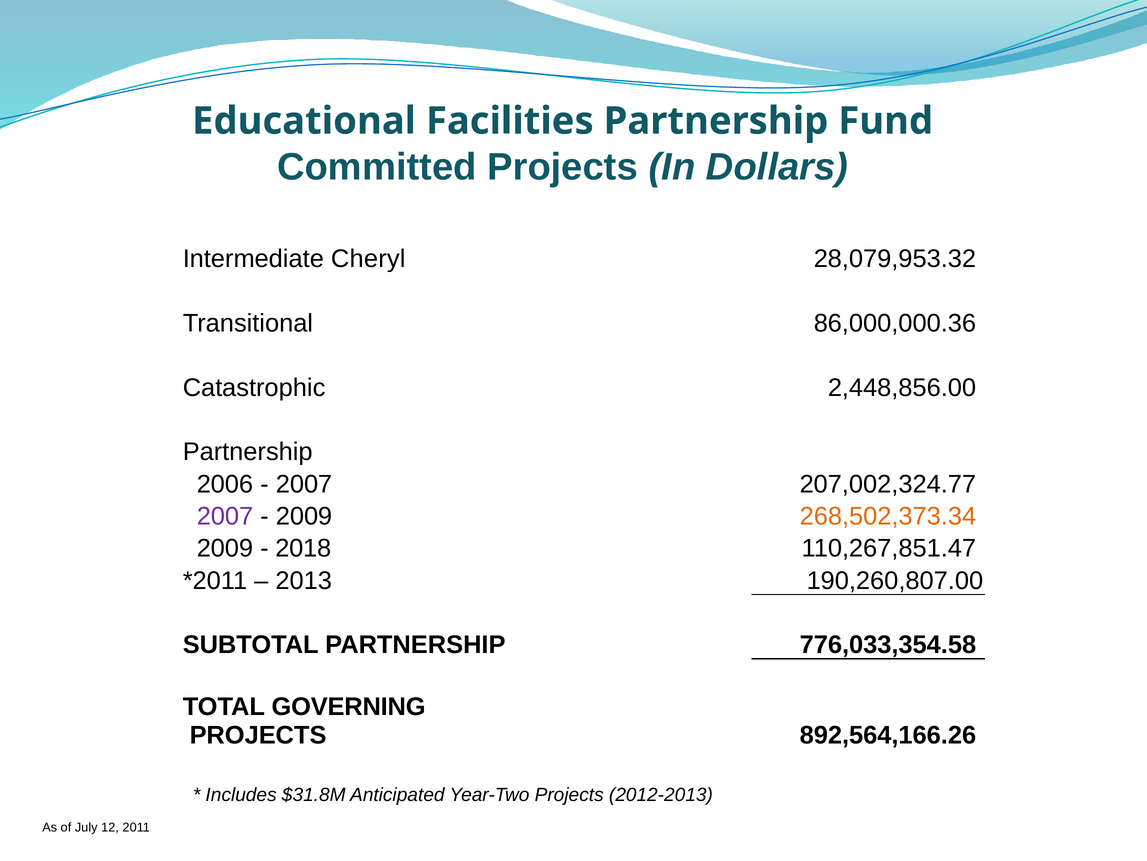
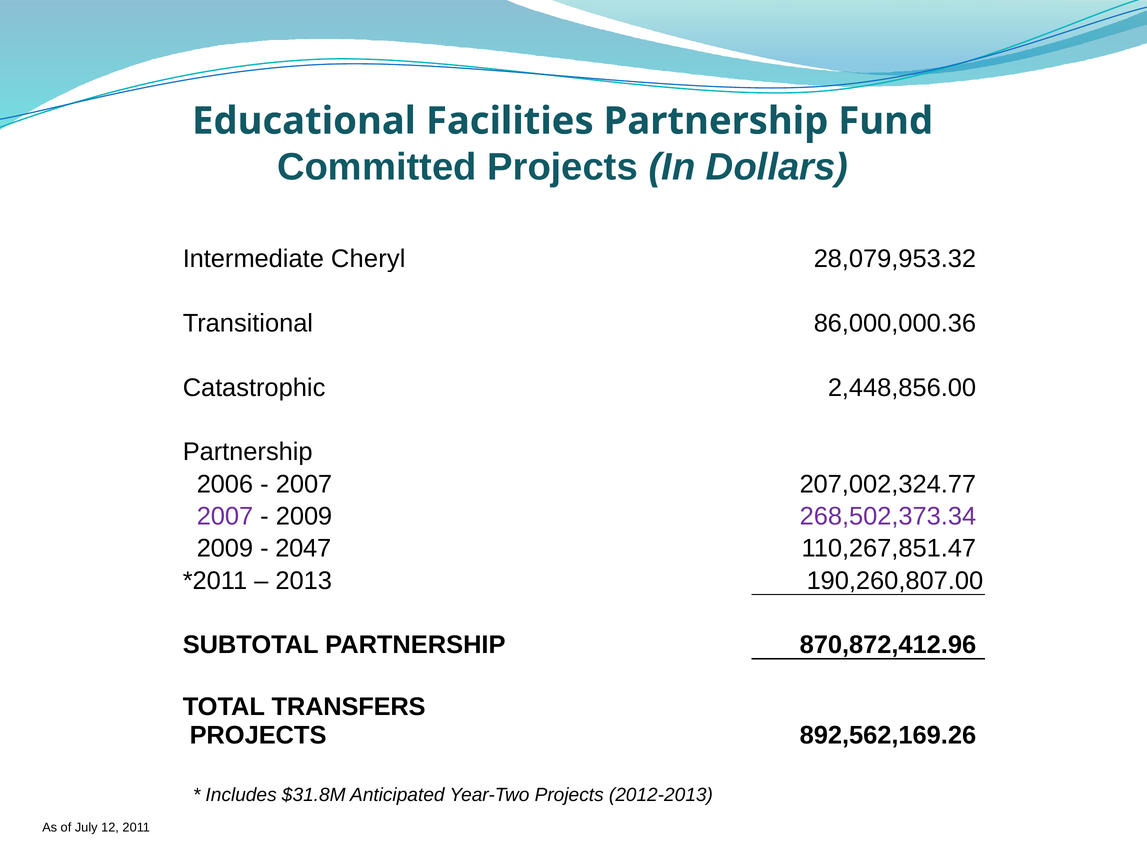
268,502,373.34 colour: orange -> purple
2018: 2018 -> 2047
776,033,354.58: 776,033,354.58 -> 870,872,412.96
GOVERNING: GOVERNING -> TRANSFERS
892,564,166.26: 892,564,166.26 -> 892,562,169.26
